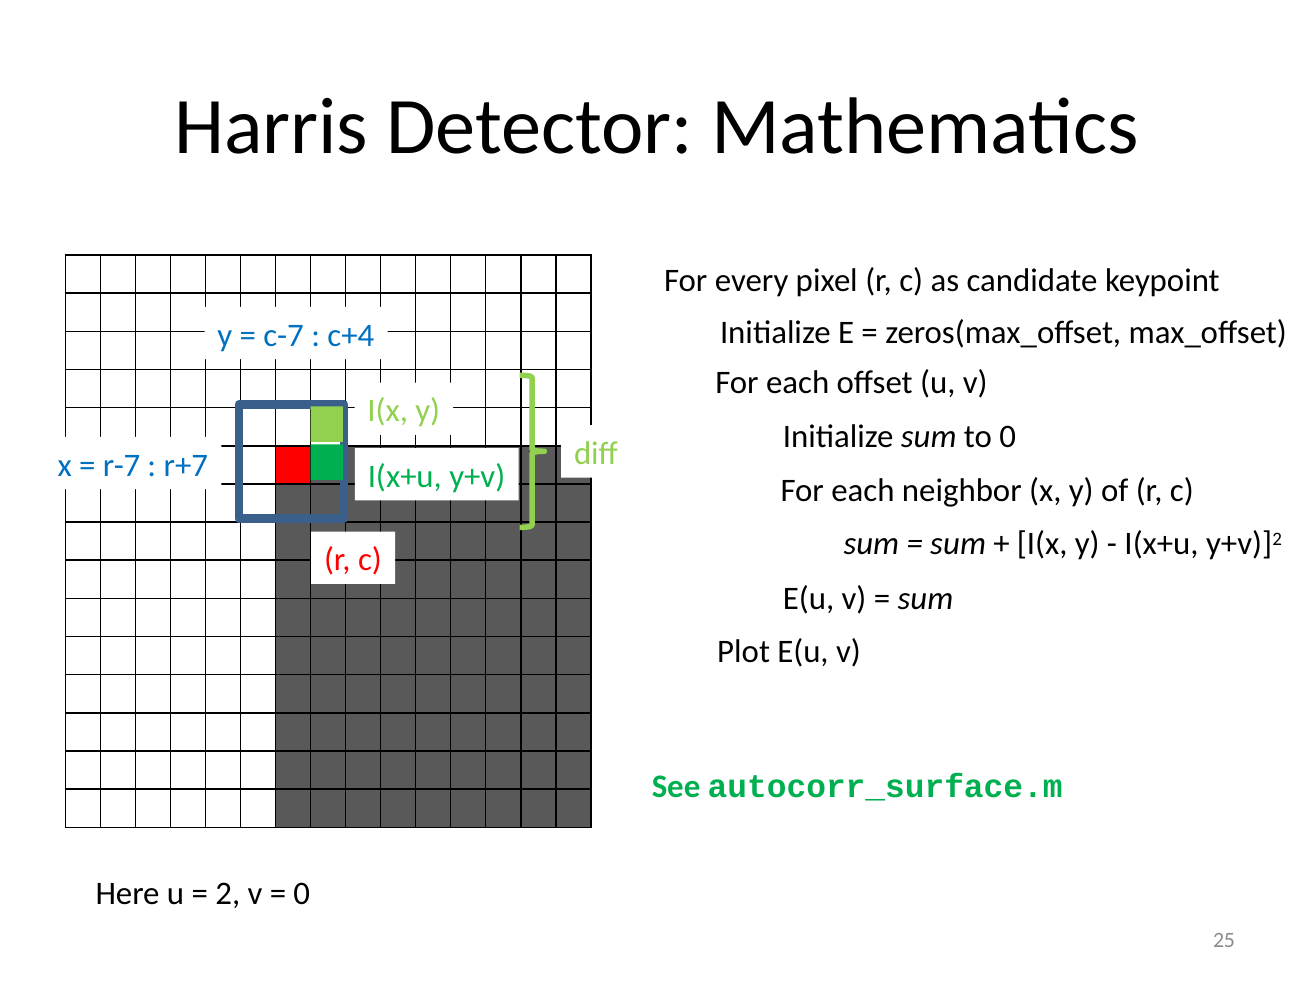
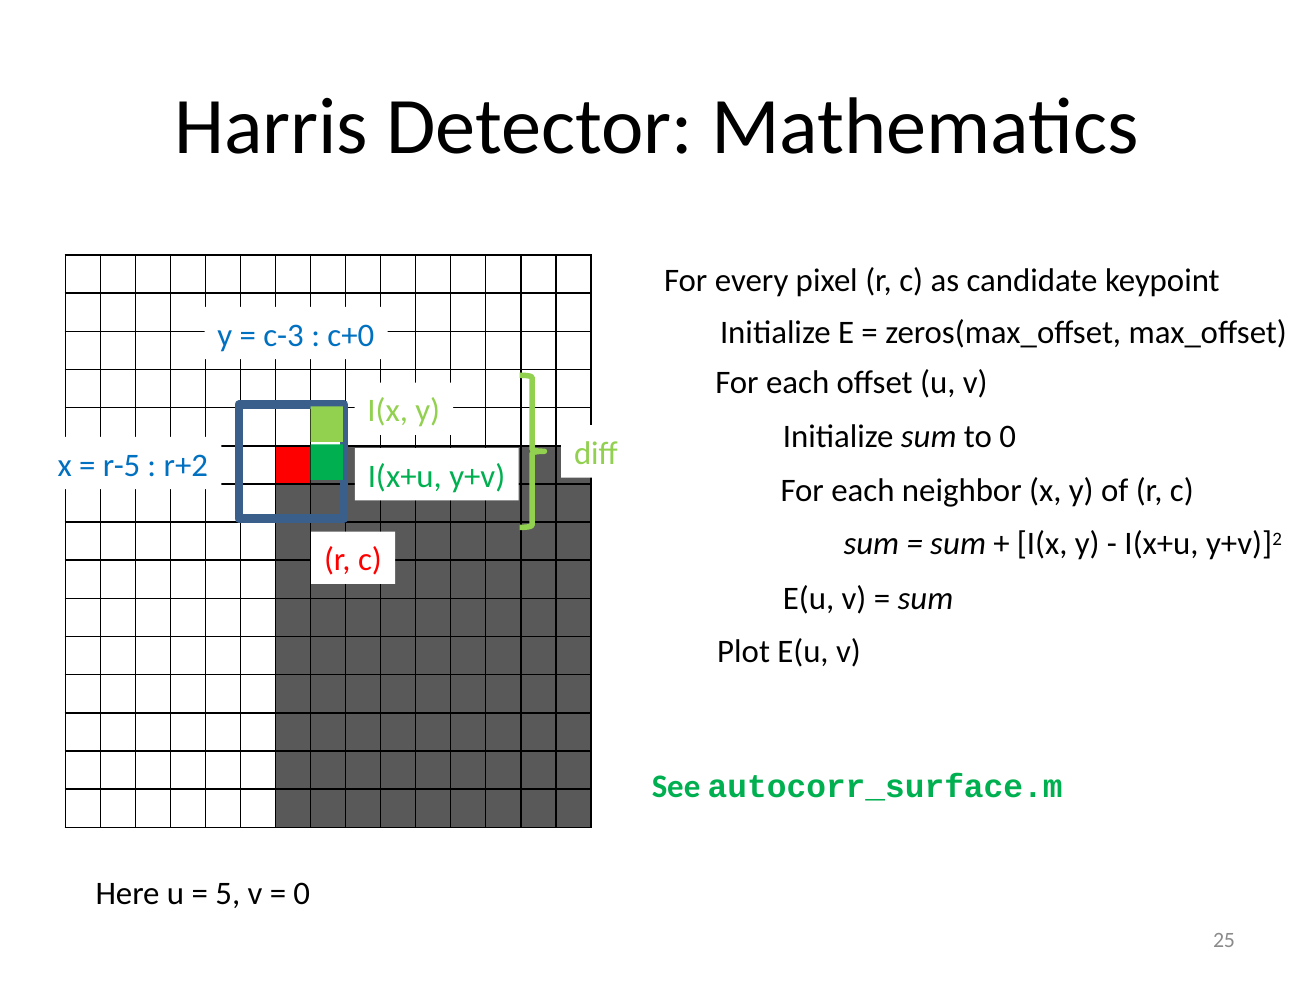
c-7: c-7 -> c-3
c+4: c+4 -> c+0
r-7: r-7 -> r-5
r+7: r+7 -> r+2
2: 2 -> 5
